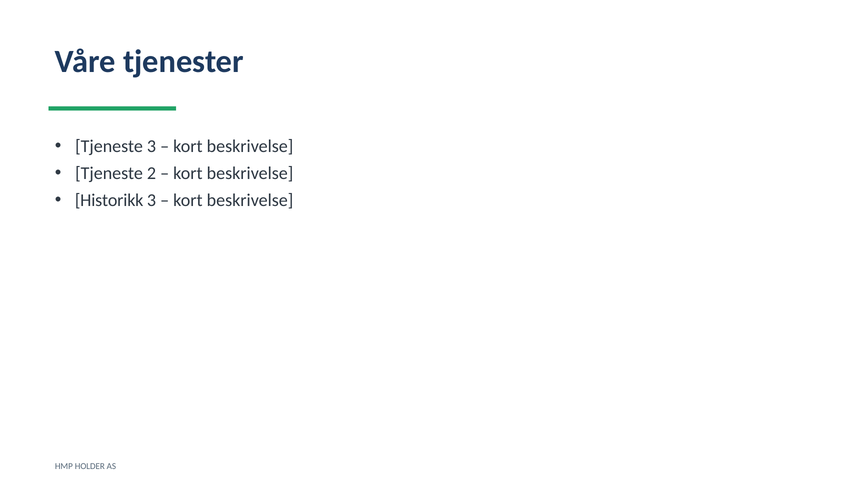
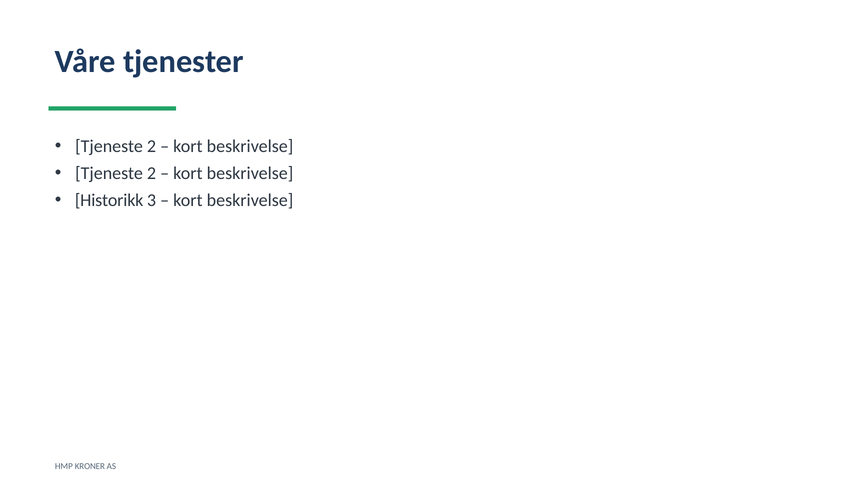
3 at (151, 146): 3 -> 2
HOLDER: HOLDER -> KRONER
